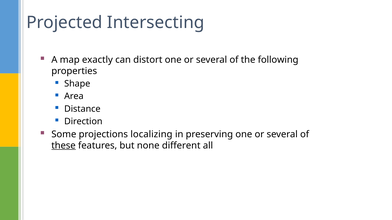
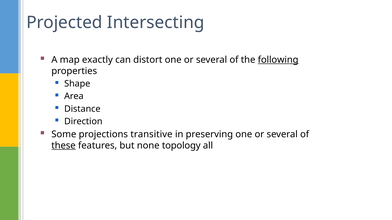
following underline: none -> present
localizing: localizing -> transitive
different: different -> topology
